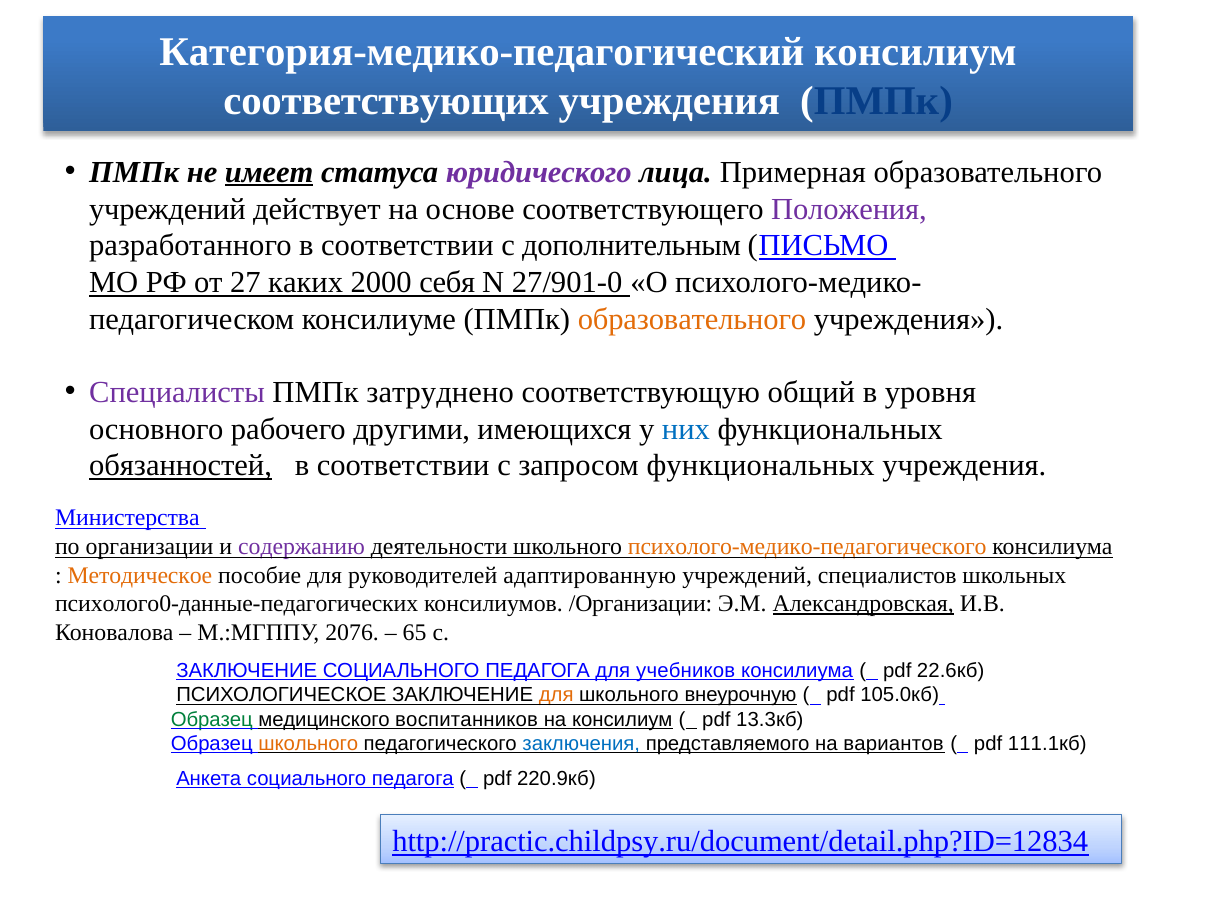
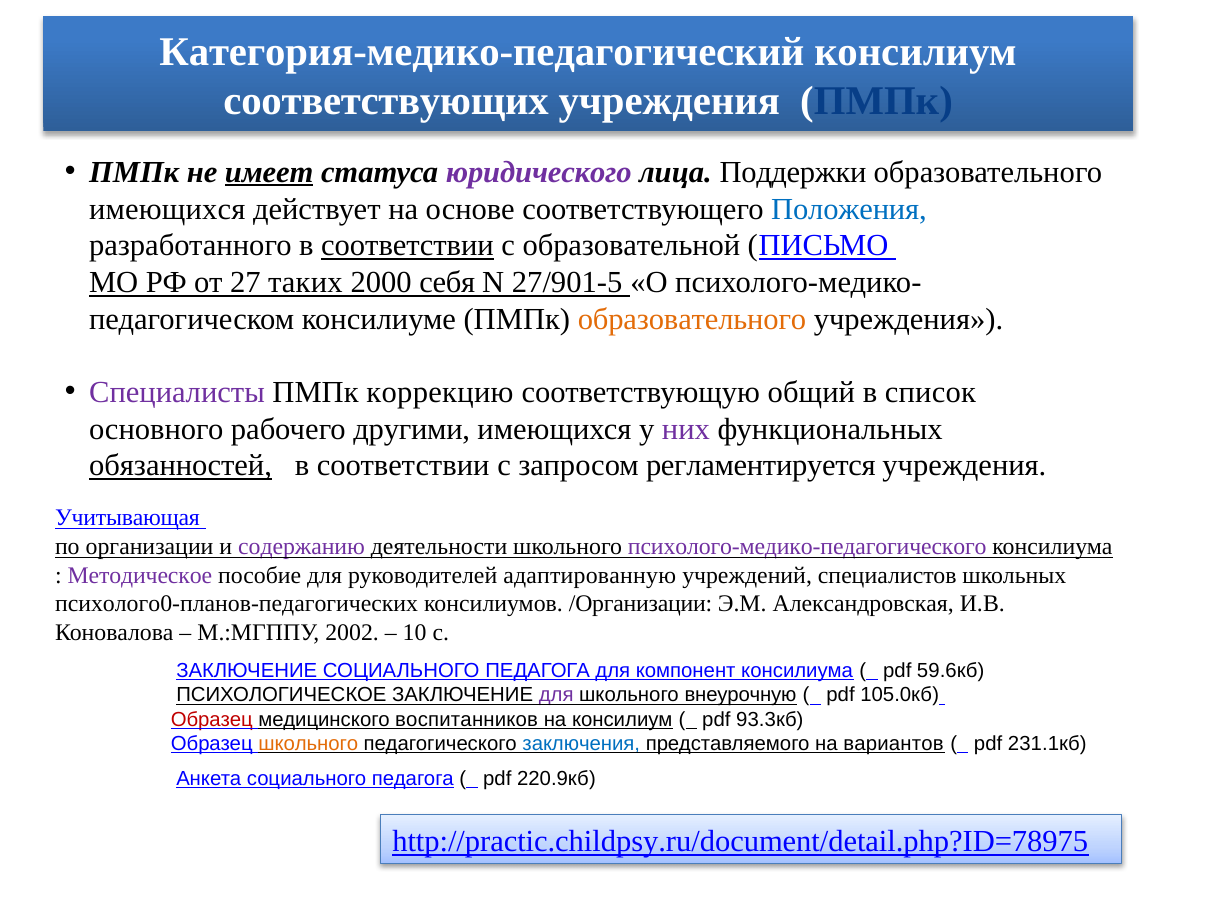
Примерная: Примерная -> Поддержки
учреждений at (167, 209): учреждений -> имеющихся
Положения colour: purple -> blue
соответствии at (407, 246) underline: none -> present
дополнительным: дополнительным -> образовательной
каких: каких -> таких
27/901-0: 27/901-0 -> 27/901-5
затруднено: затруднено -> коррекцию
уровня: уровня -> список
них colour: blue -> purple
запросом функциональных: функциональных -> регламентируется
Министерства: Министерства -> Учитывающая
психолого-медико-педагогического colour: orange -> purple
Методическое colour: orange -> purple
психолого0-данные-педагогических: психолого0-данные-педагогических -> психолого0-планов-педагогических
Александровская underline: present -> none
2076: 2076 -> 2002
65: 65 -> 10
учебников: учебников -> компонент
22.6кб: 22.6кб -> 59.6кб
для at (556, 695) colour: orange -> purple
Образец at (212, 720) colour: green -> red
13.3кб: 13.3кб -> 93.3кб
111.1кб: 111.1кб -> 231.1кб
http://practic.childpsy.ru/document/detail.php?ID=12834: http://practic.childpsy.ru/document/detail.php?ID=12834 -> http://practic.childpsy.ru/document/detail.php?ID=78975
